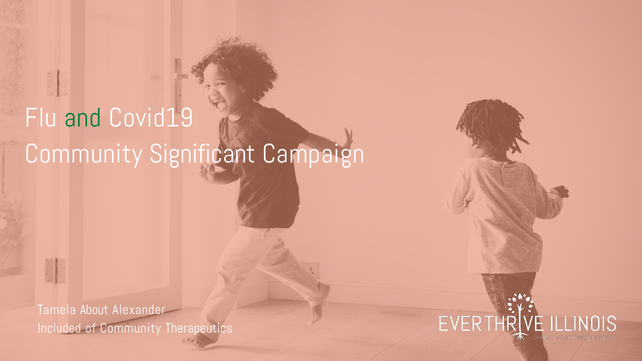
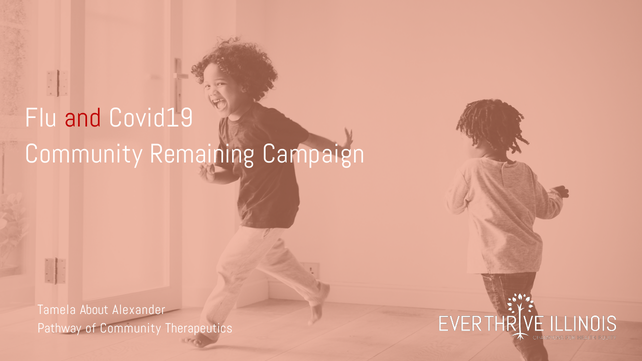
and colour: green -> red
Significant: Significant -> Remaining
Included: Included -> Pathway
